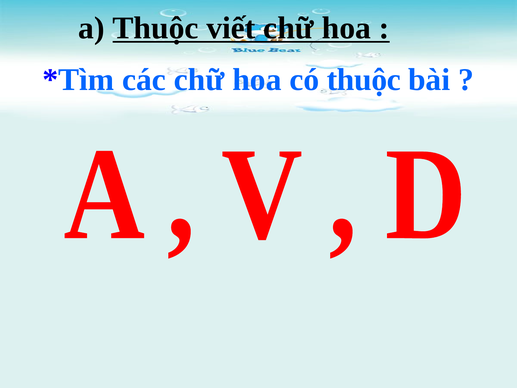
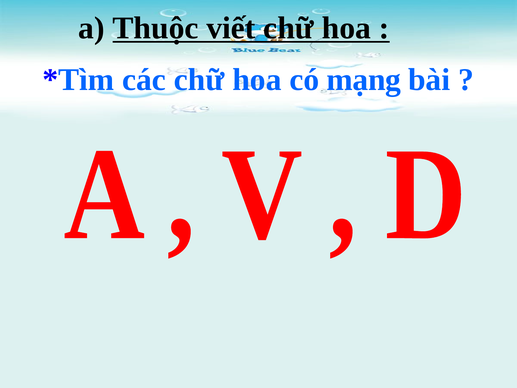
có thuộc: thuộc -> mạng
